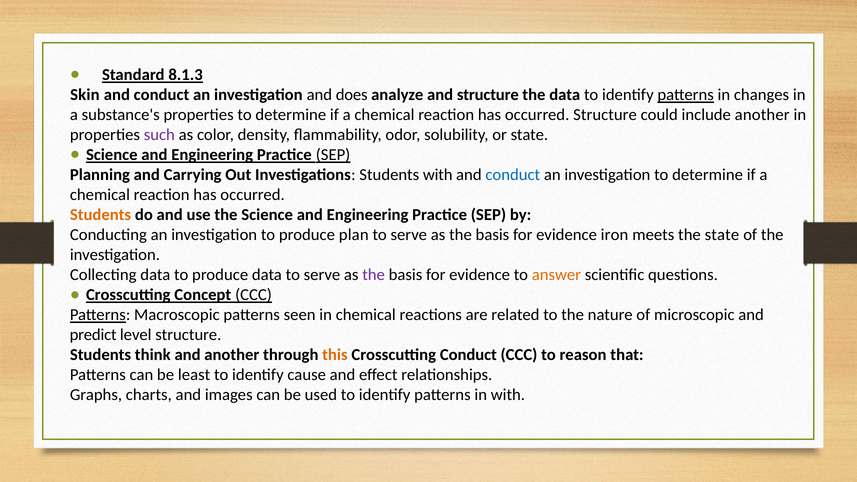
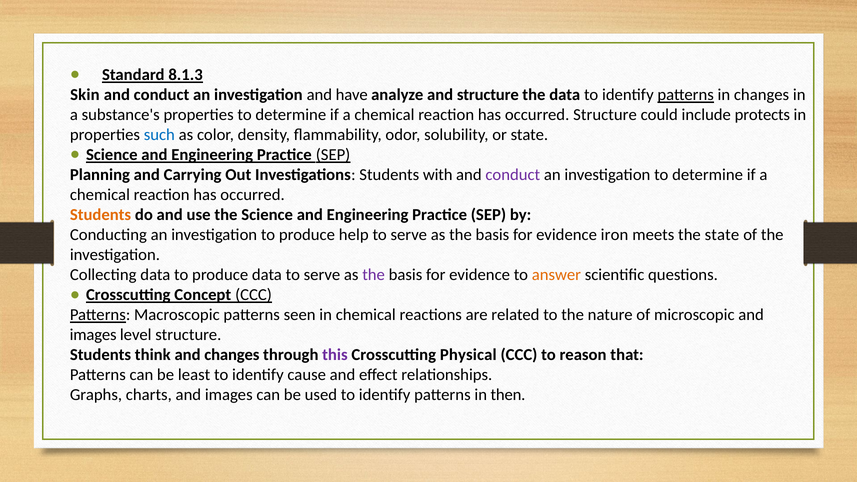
does: does -> have
include another: another -> protects
such colour: purple -> blue
conduct at (513, 175) colour: blue -> purple
plan: plan -> help
predict at (93, 335): predict -> images
and another: another -> changes
this colour: orange -> purple
Crosscutting Conduct: Conduct -> Physical
in with: with -> then
